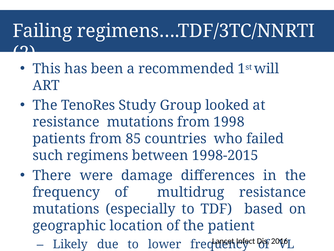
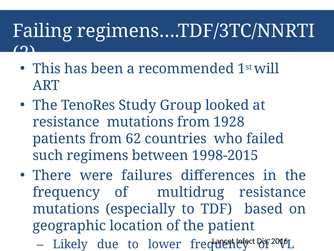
1998: 1998 -> 1928
85: 85 -> 62
damage: damage -> failures
